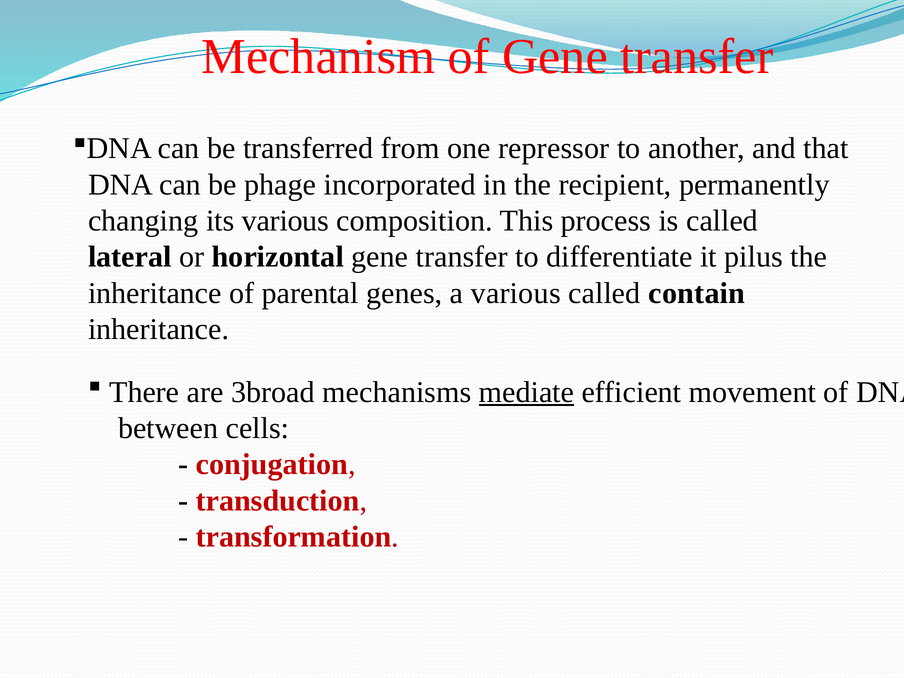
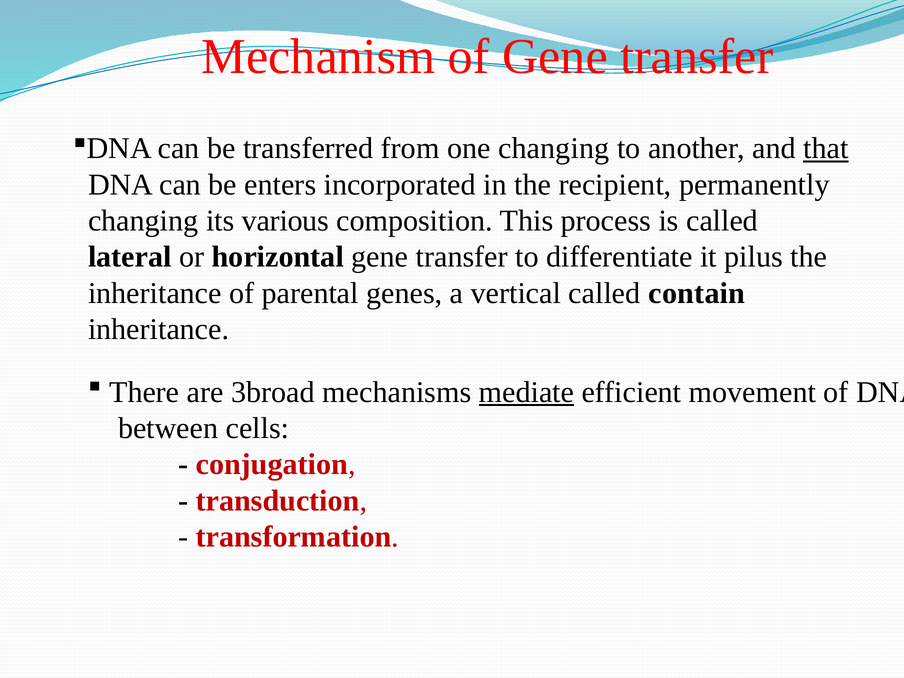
one repressor: repressor -> changing
that underline: none -> present
phage: phage -> enters
a various: various -> vertical
